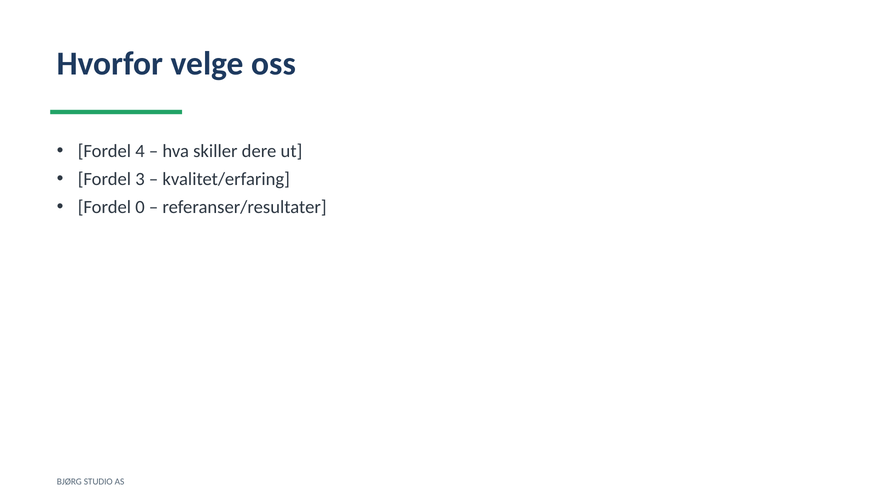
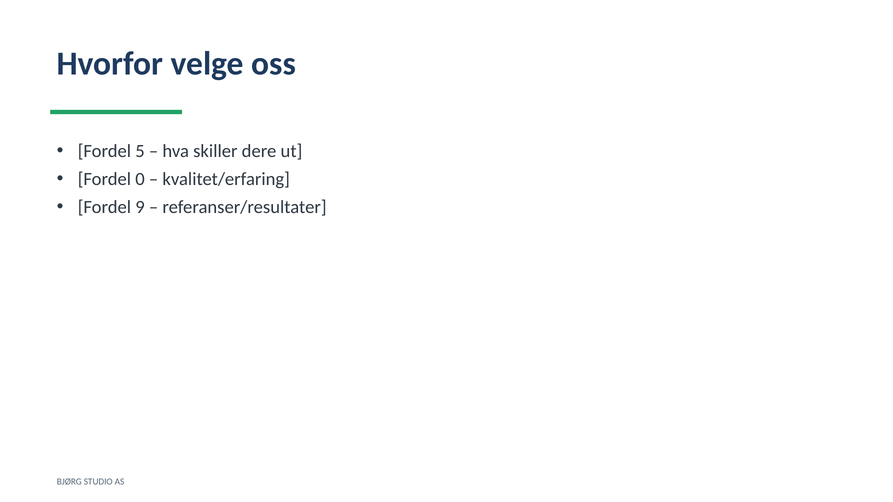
4: 4 -> 5
3: 3 -> 0
0: 0 -> 9
